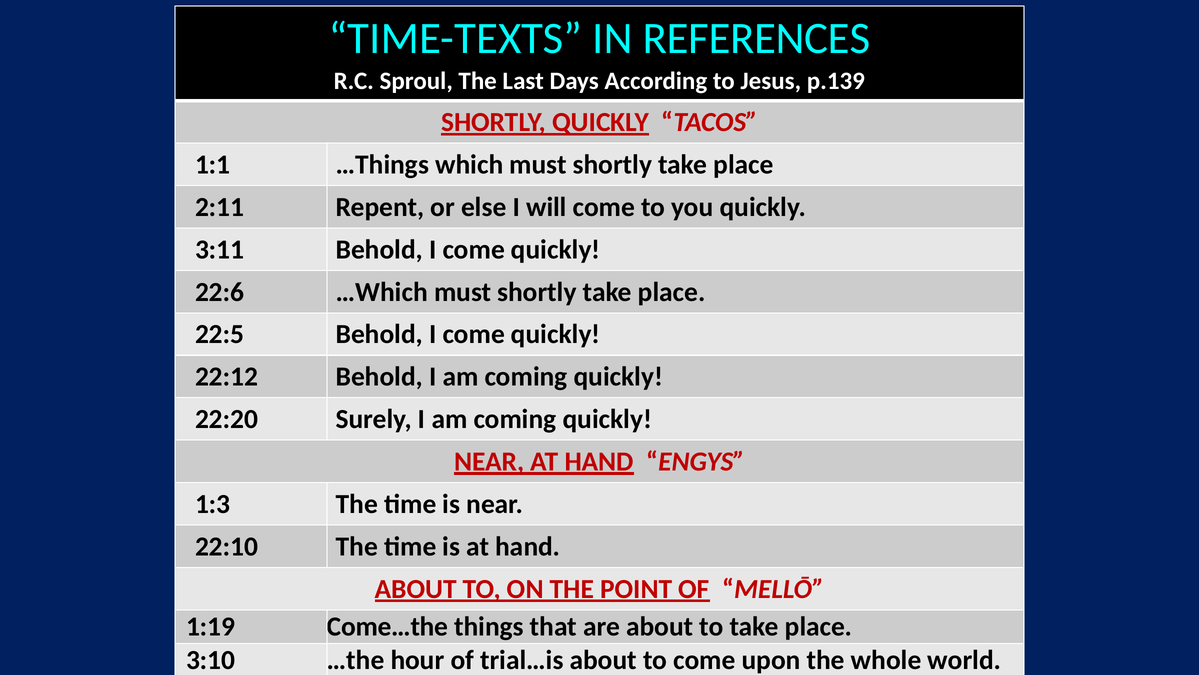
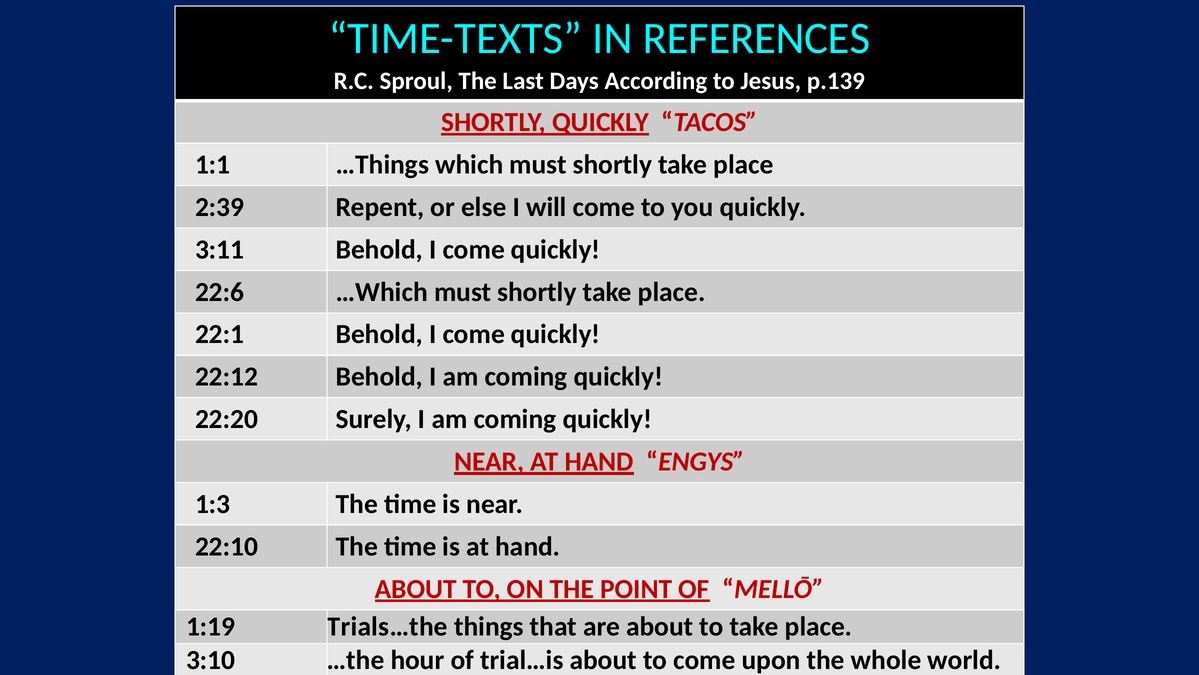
2:11: 2:11 -> 2:39
22:5: 22:5 -> 22:1
Come…the: Come…the -> Trials…the
